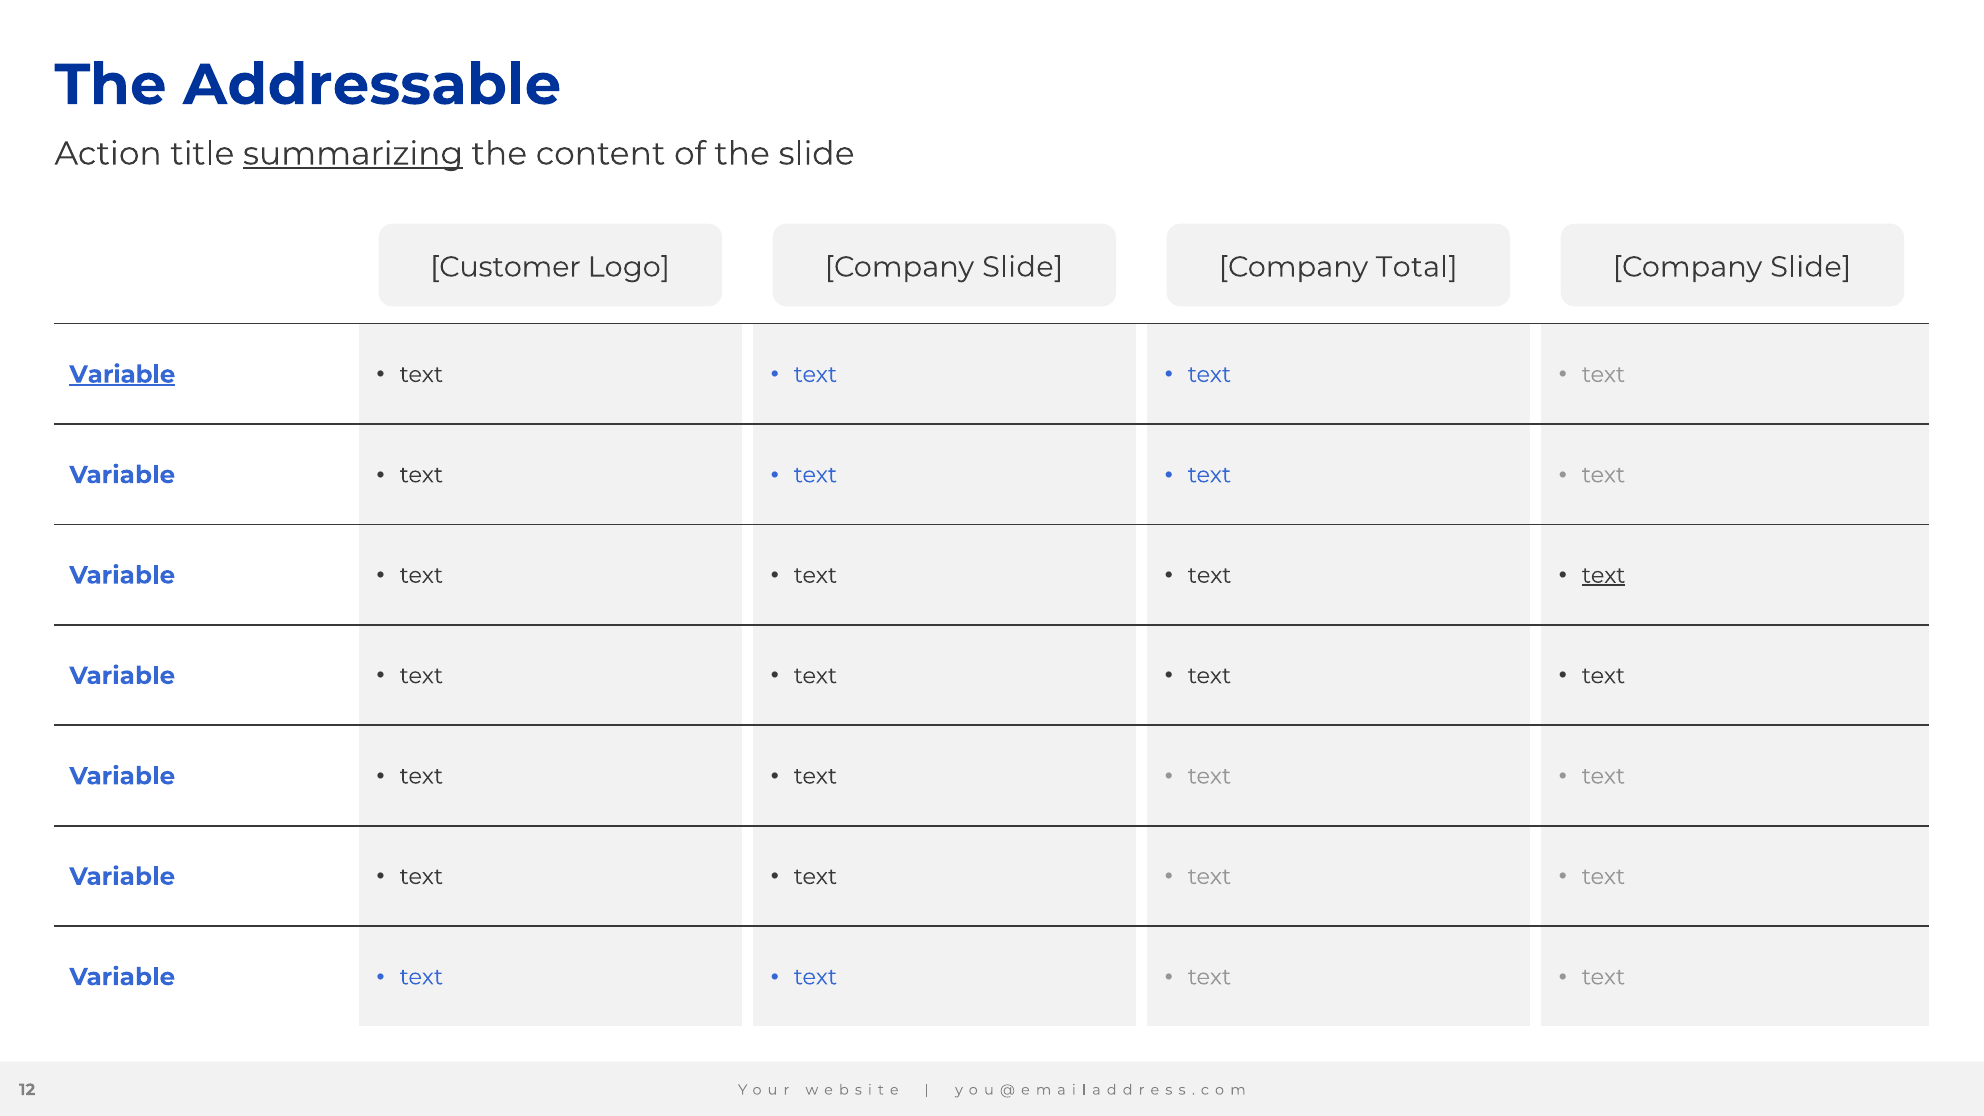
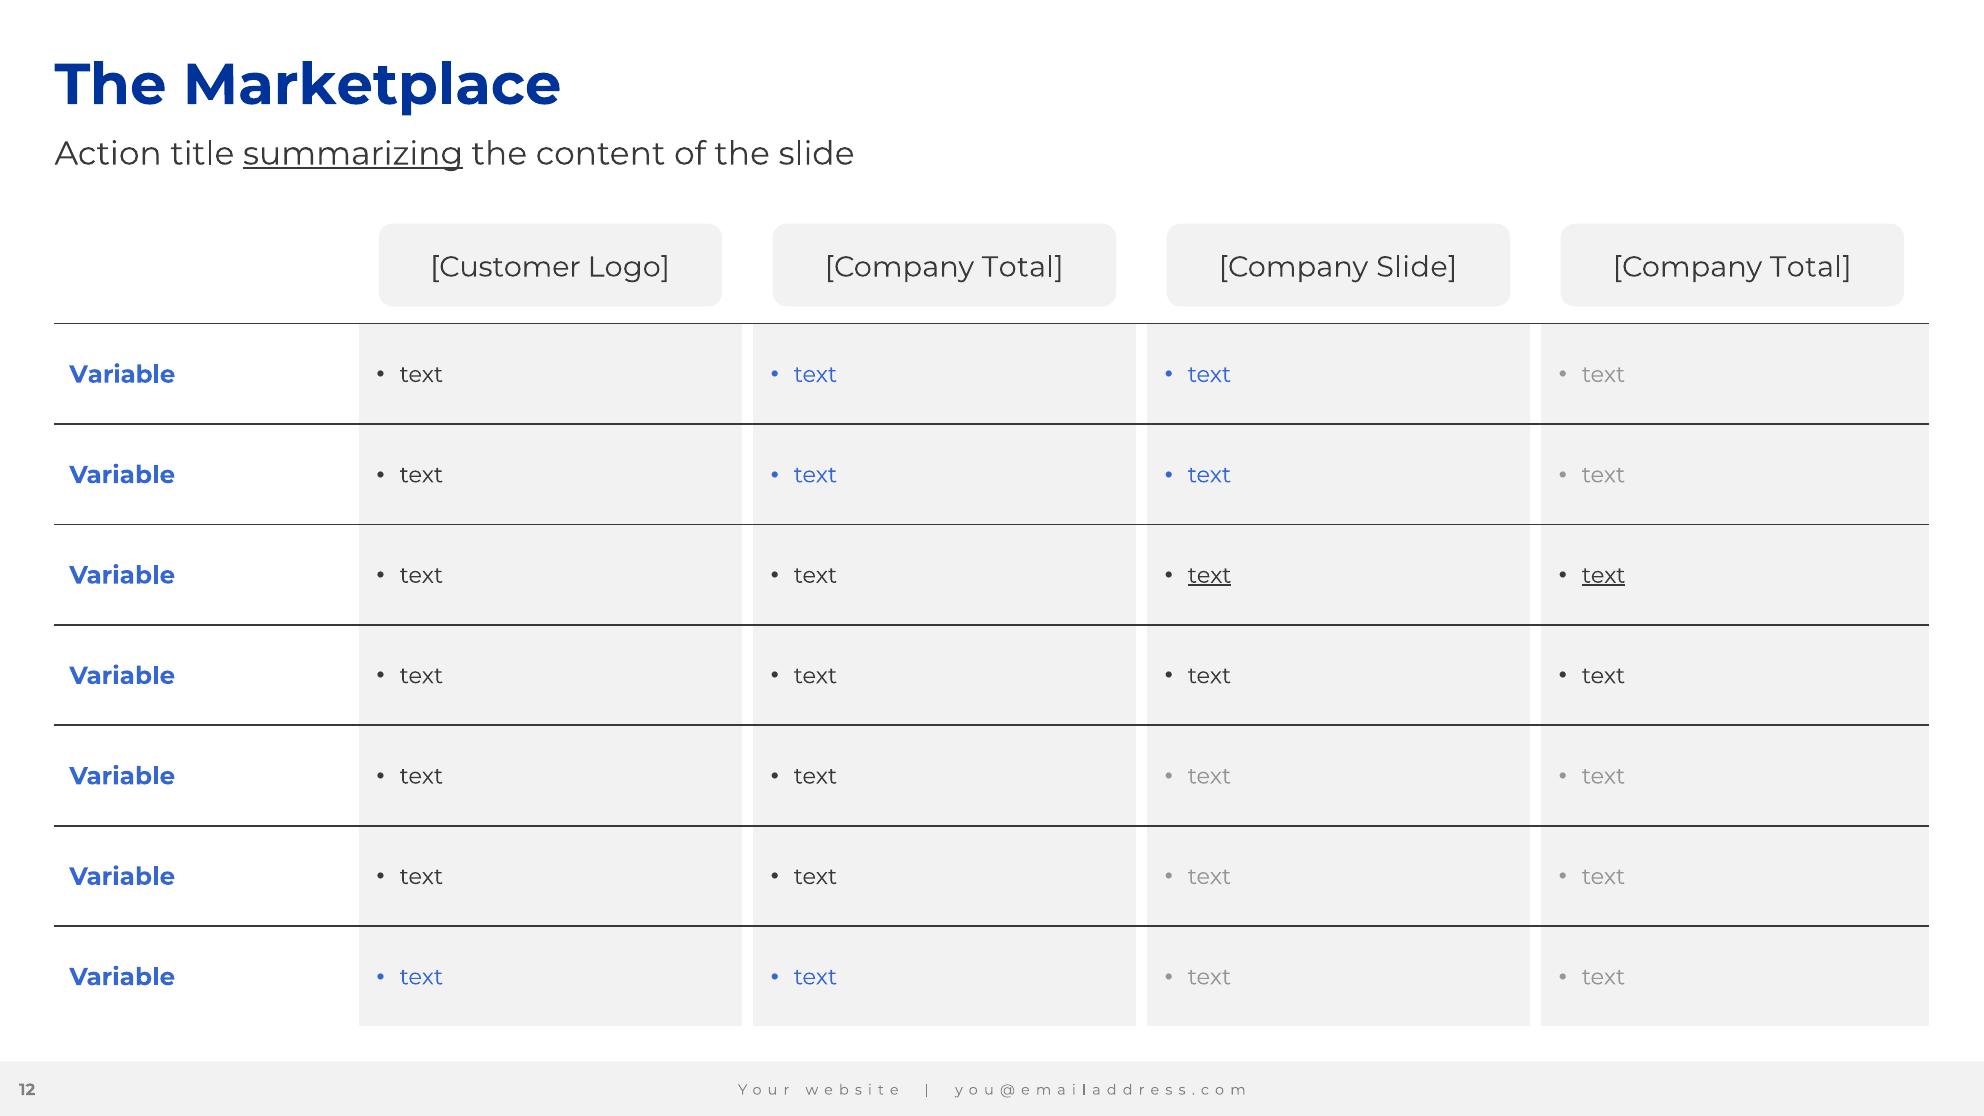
Addressable: Addressable -> Marketplace
Slide at (1023, 267): Slide -> Total
Company Total: Total -> Slide
Logo Company Slide: Slide -> Total
Variable at (122, 375) underline: present -> none
text at (1210, 575) underline: none -> present
